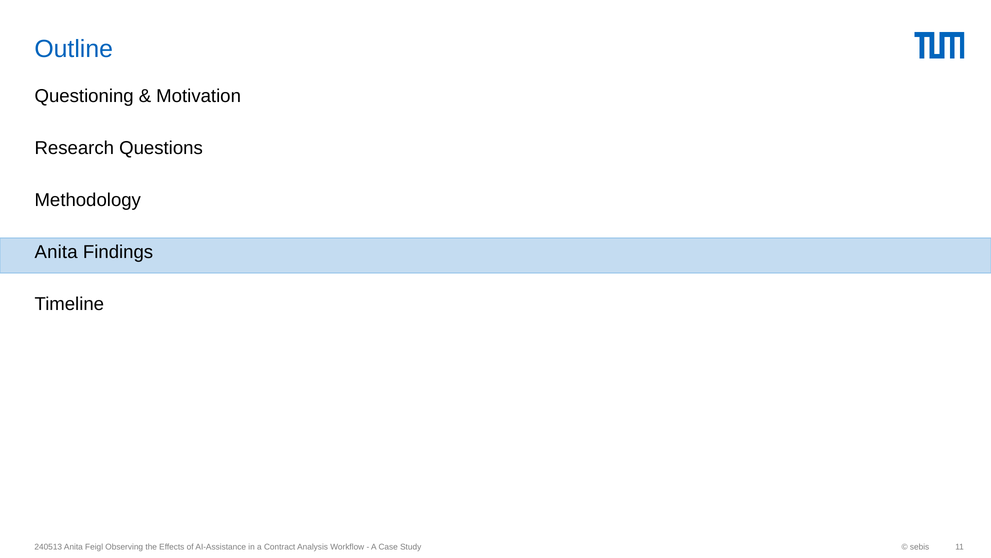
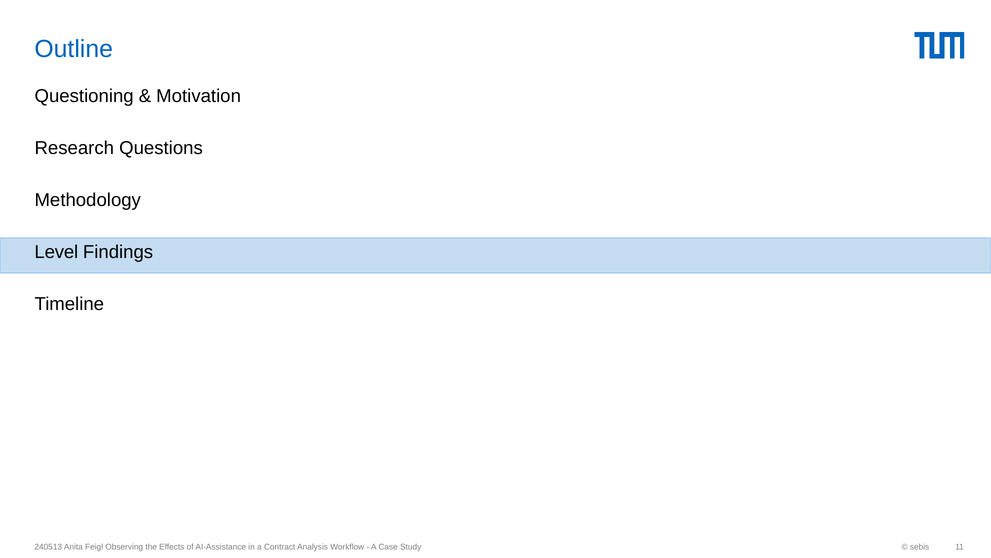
Anita at (56, 252): Anita -> Level
